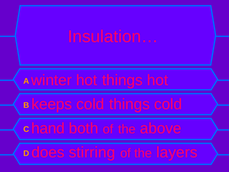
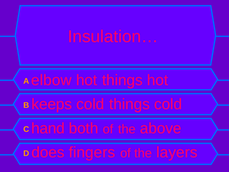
winter: winter -> elbow
stirring: stirring -> fingers
